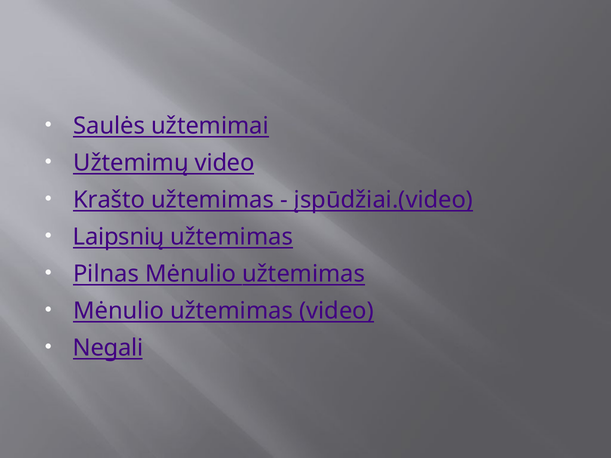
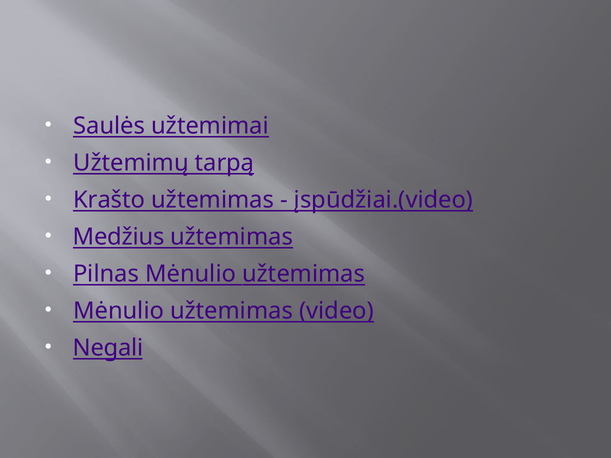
Užtemimų video: video -> tarpą
Laipsnių: Laipsnių -> Medžius
